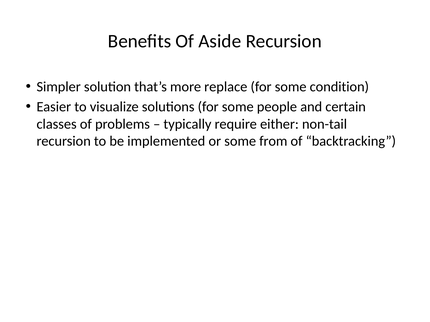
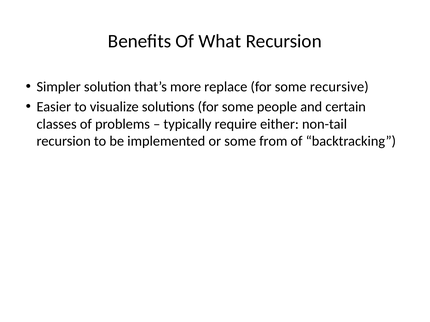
Aside: Aside -> What
condition: condition -> recursive
